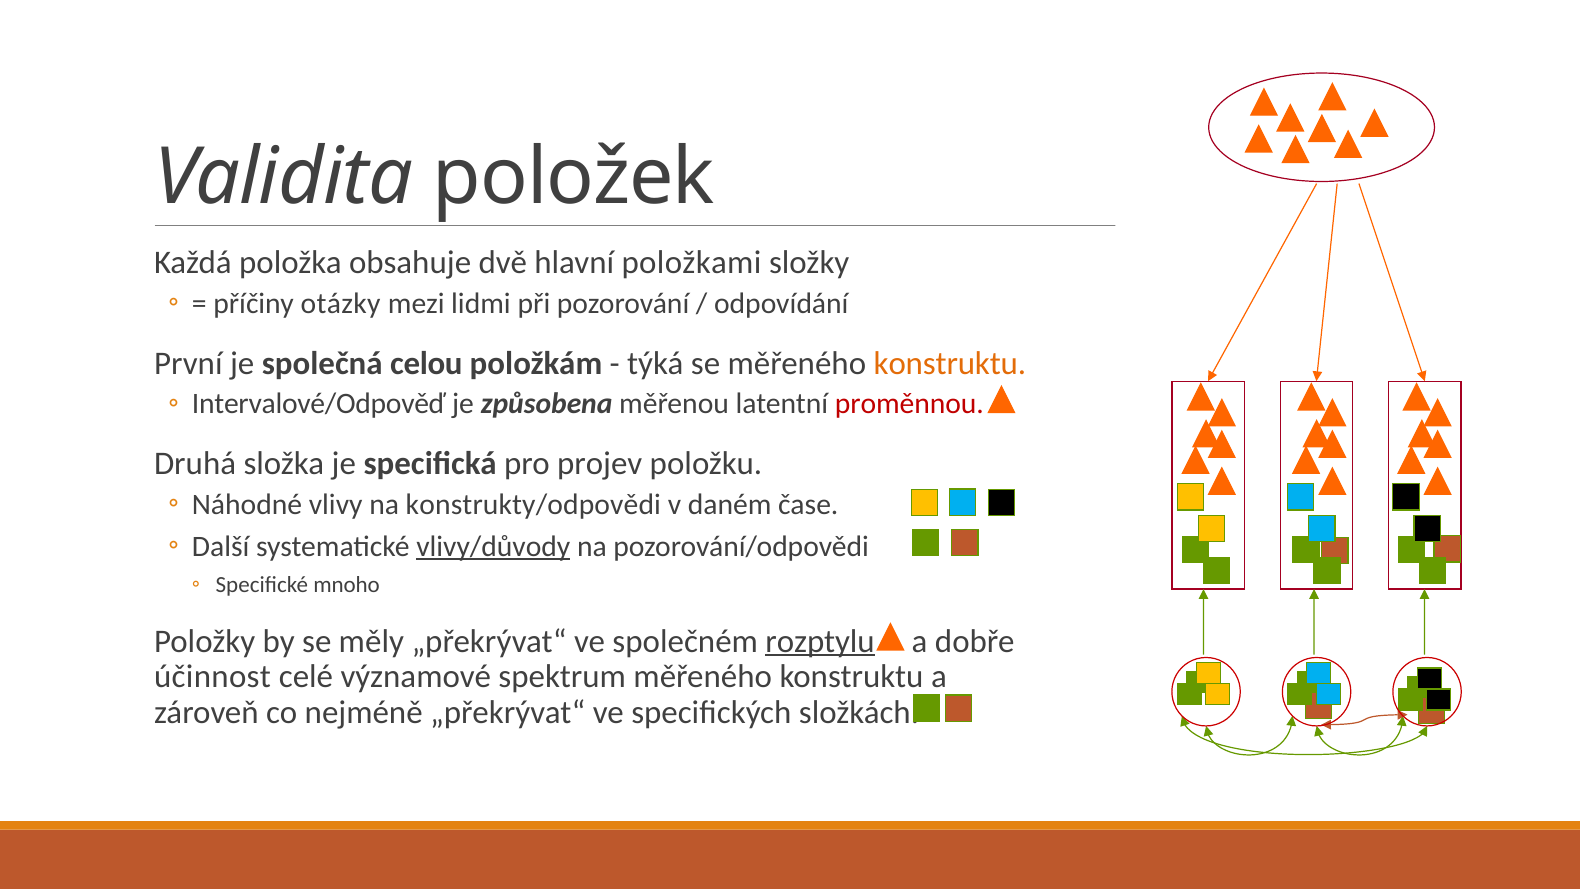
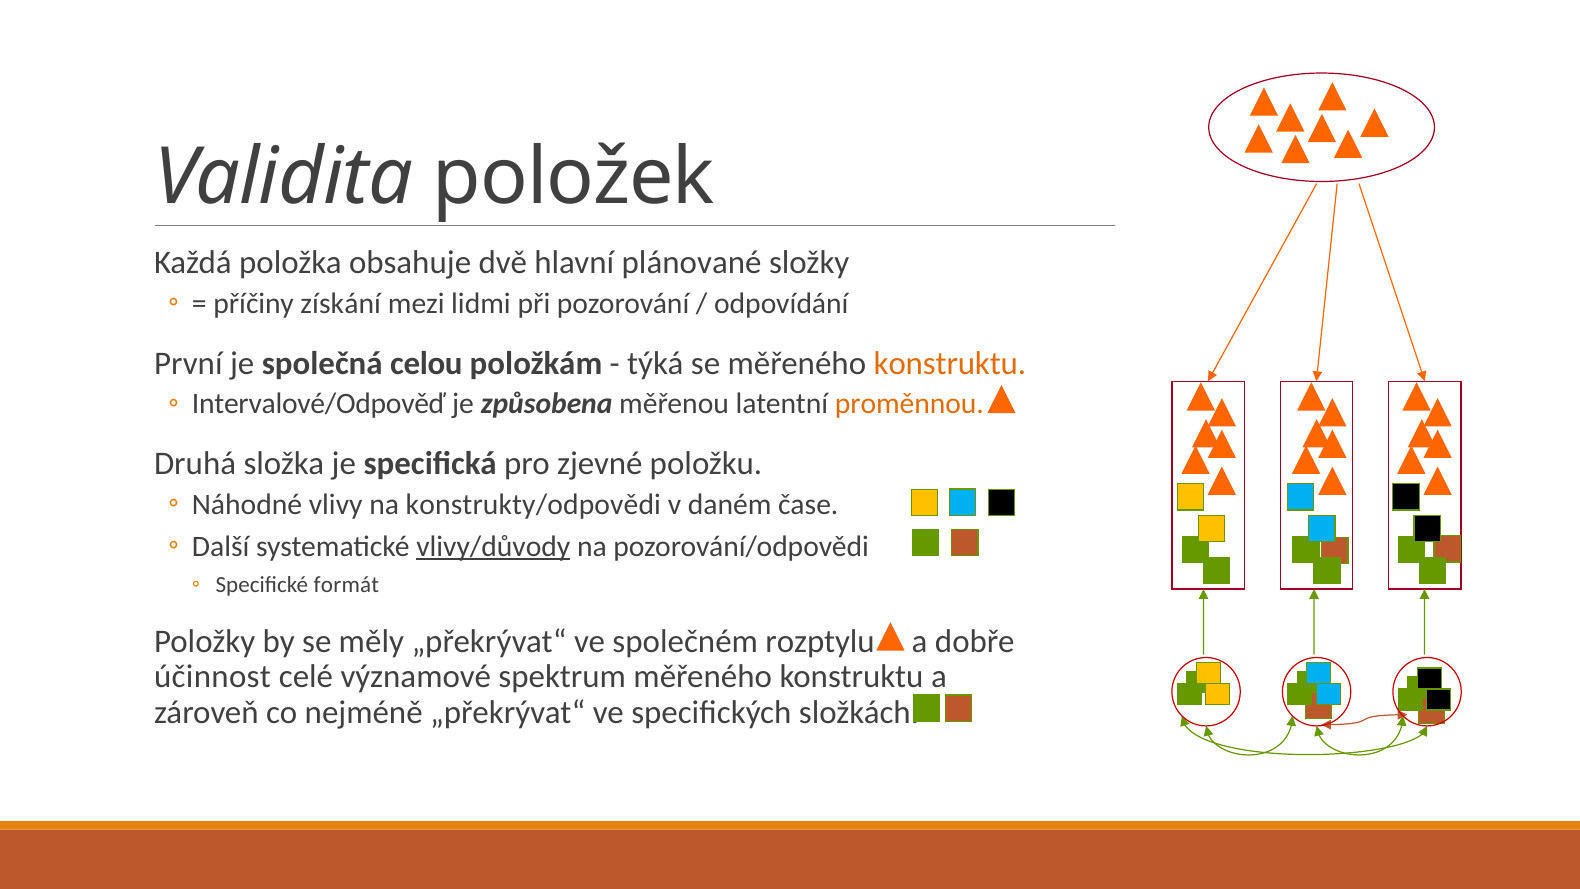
položkami: položkami -> plánované
otázky: otázky -> získání
proměnnou colour: red -> orange
projev: projev -> zjevné
mnoho: mnoho -> formát
rozptylu underline: present -> none
